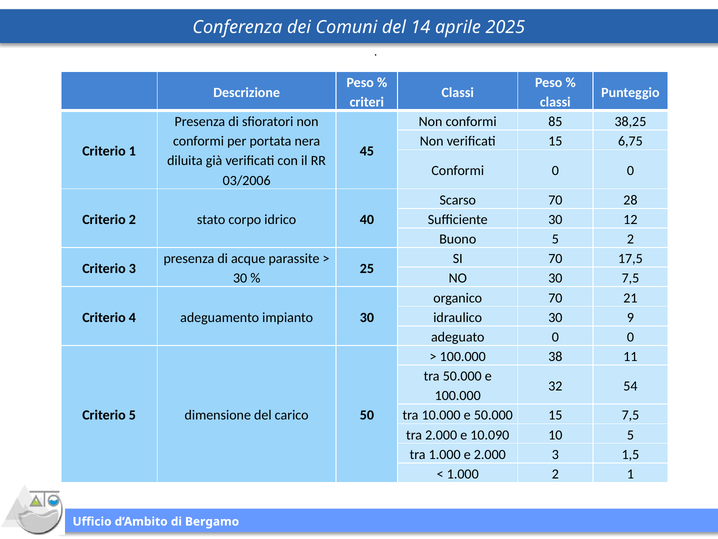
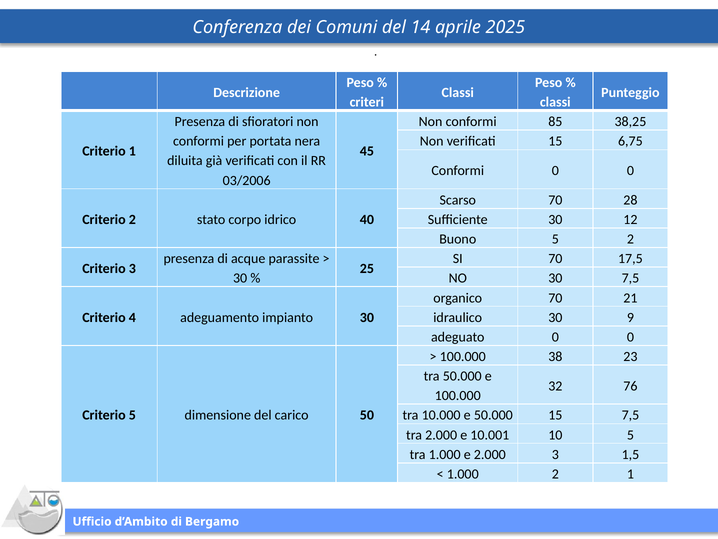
11: 11 -> 23
54: 54 -> 76
10.090: 10.090 -> 10.001
